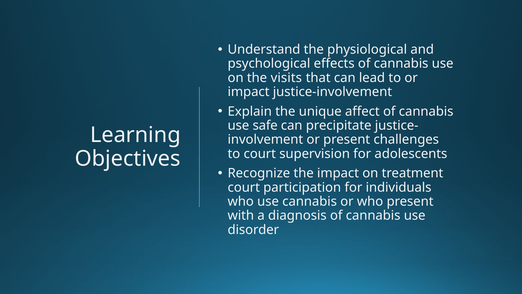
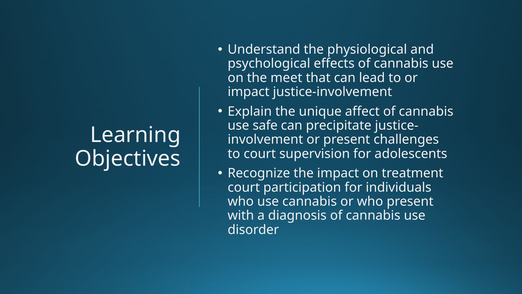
visits: visits -> meet
